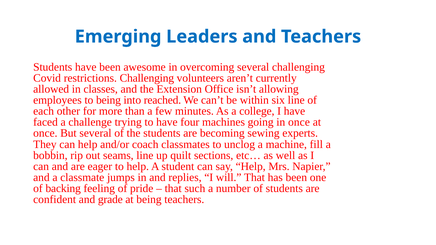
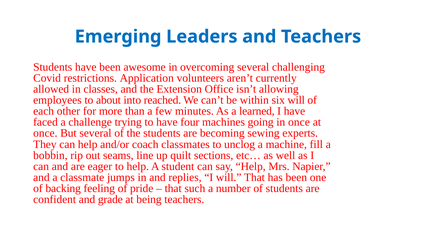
restrictions Challenging: Challenging -> Application
to being: being -> about
six line: line -> will
college: college -> learned
